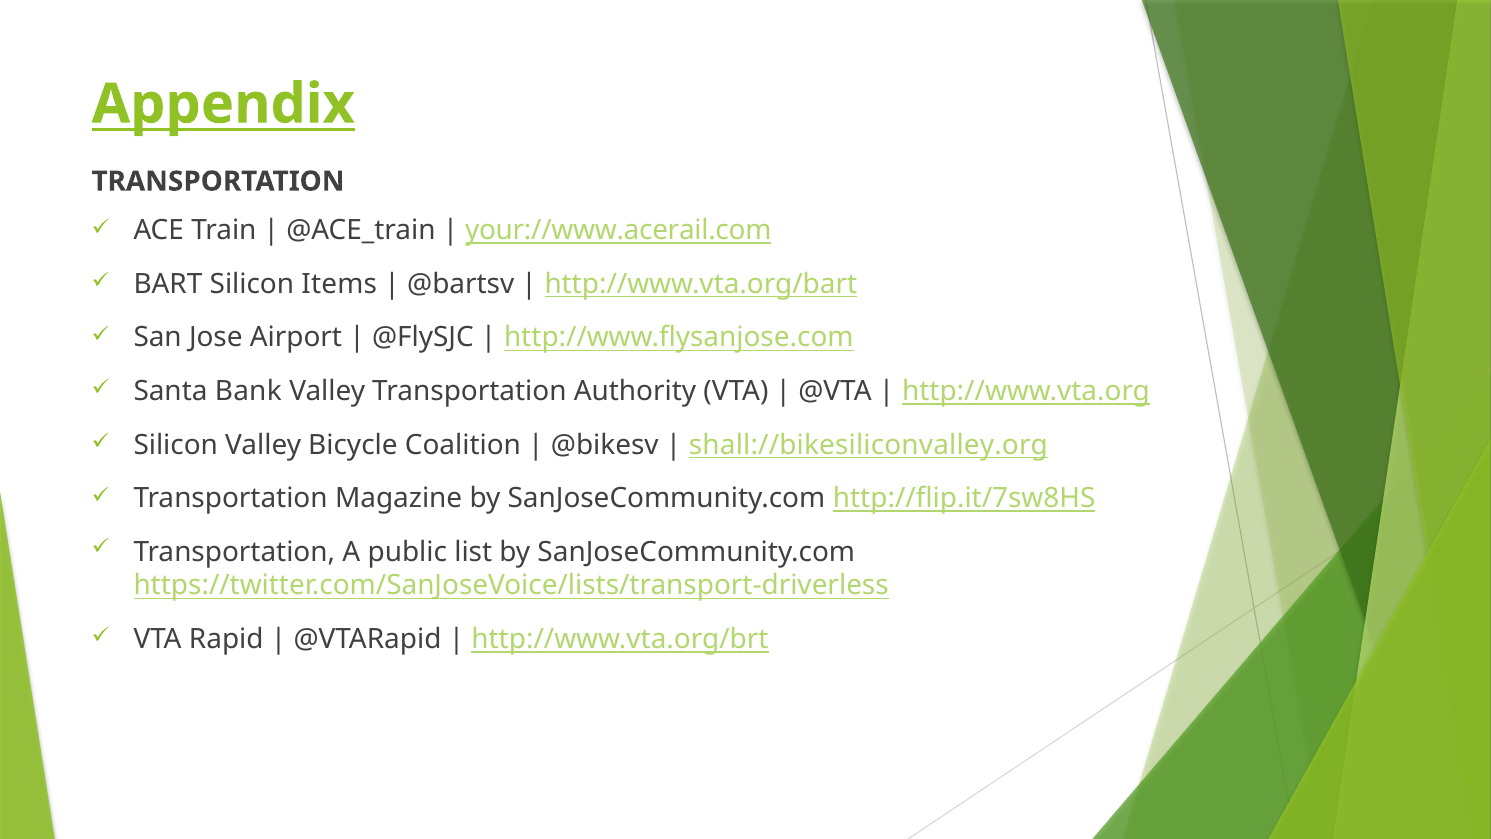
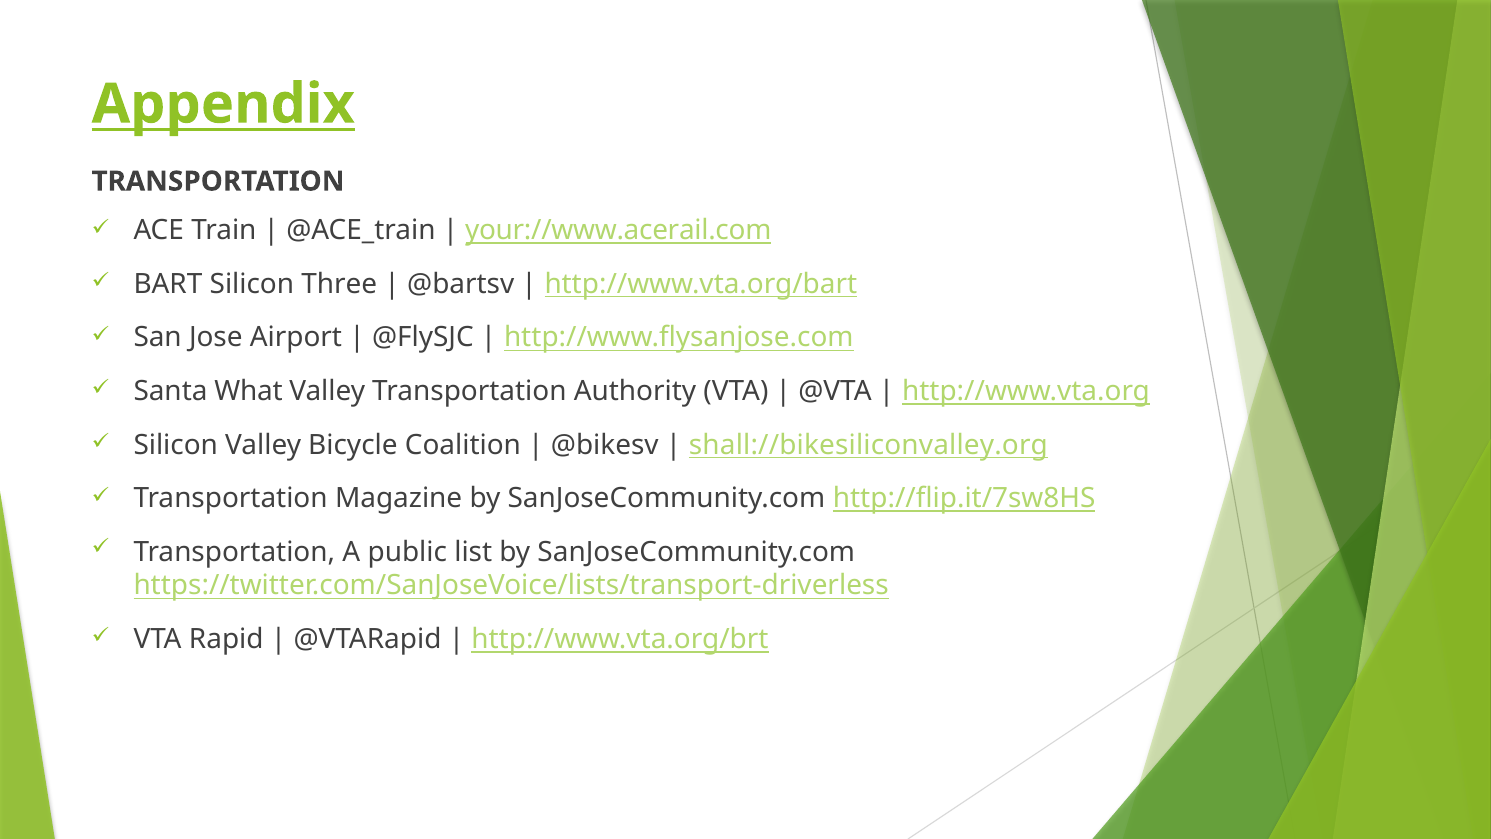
Items: Items -> Three
Bank: Bank -> What
